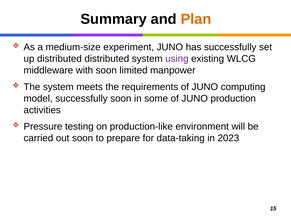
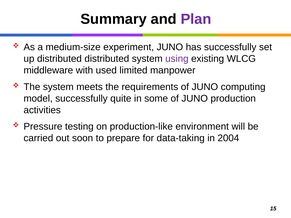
Plan colour: orange -> purple
with soon: soon -> used
successfully soon: soon -> quite
2023: 2023 -> 2004
